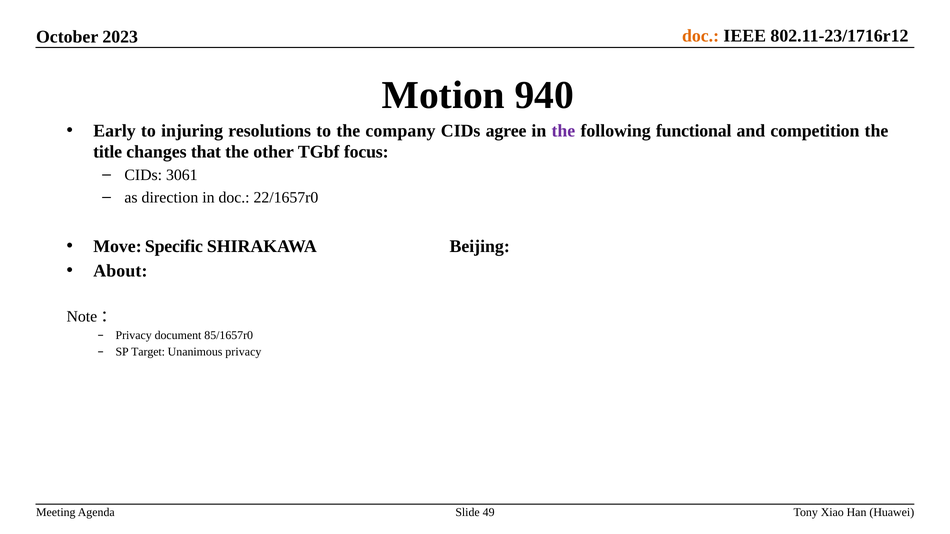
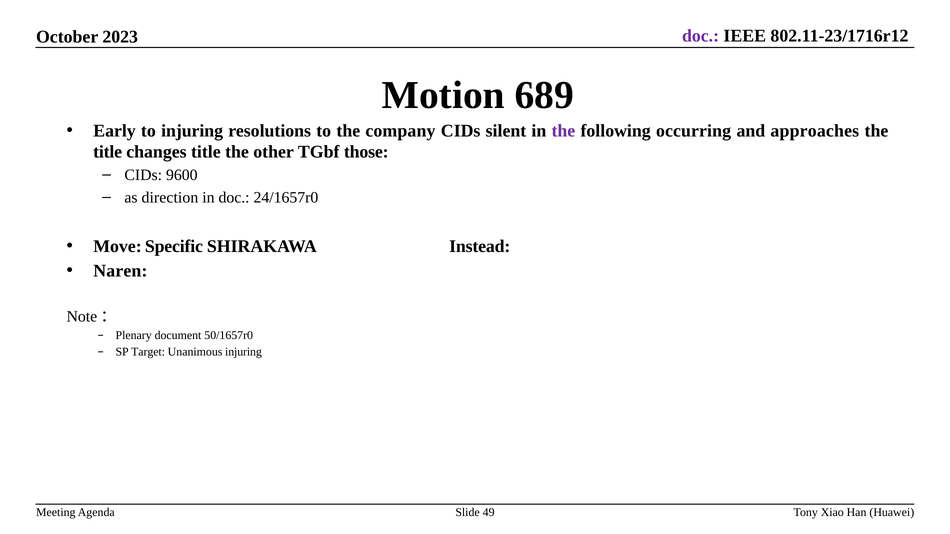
doc at (701, 36) colour: orange -> purple
940: 940 -> 689
agree: agree -> silent
functional: functional -> occurring
competition: competition -> approaches
changes that: that -> title
focus: focus -> those
3061: 3061 -> 9600
22/1657r0: 22/1657r0 -> 24/1657r0
Beijing: Beijing -> Instead
About: About -> Naren
Privacy at (134, 335): Privacy -> Plenary
85/1657r0: 85/1657r0 -> 50/1657r0
Unanimous privacy: privacy -> injuring
